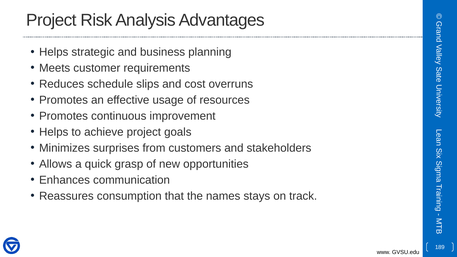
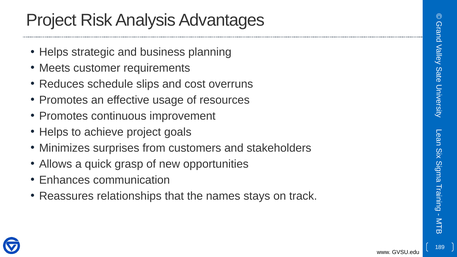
consumption: consumption -> relationships
